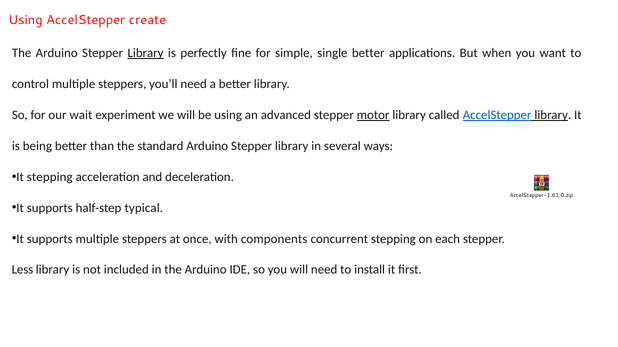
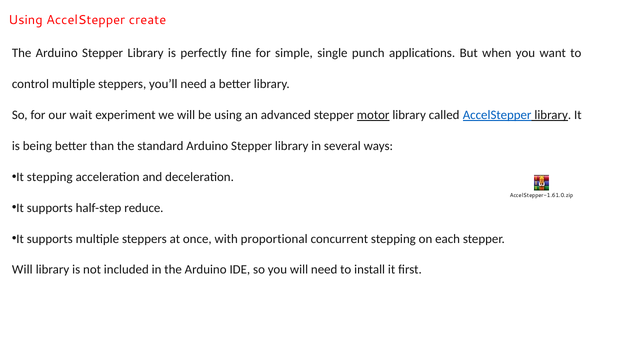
Library at (146, 53) underline: present -> none
single better: better -> punch
typical: typical -> reduce
components: components -> proportional
Less at (22, 270): Less -> Will
